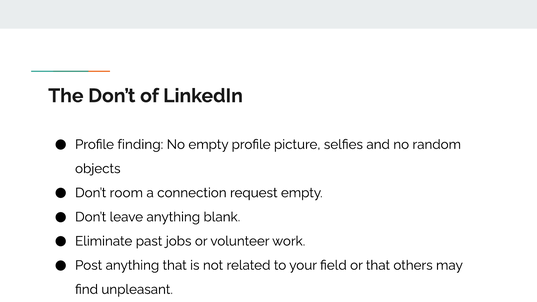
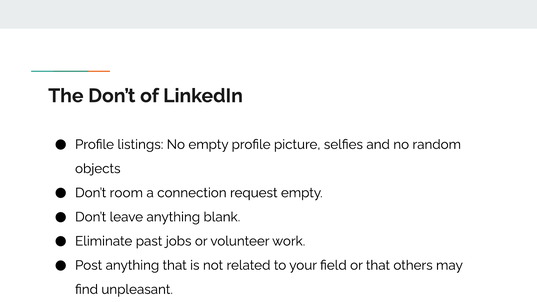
finding: finding -> listings
